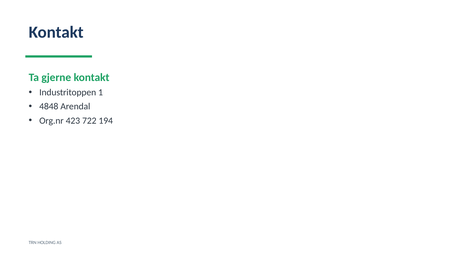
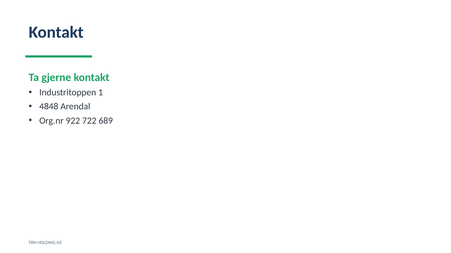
423: 423 -> 922
194: 194 -> 689
